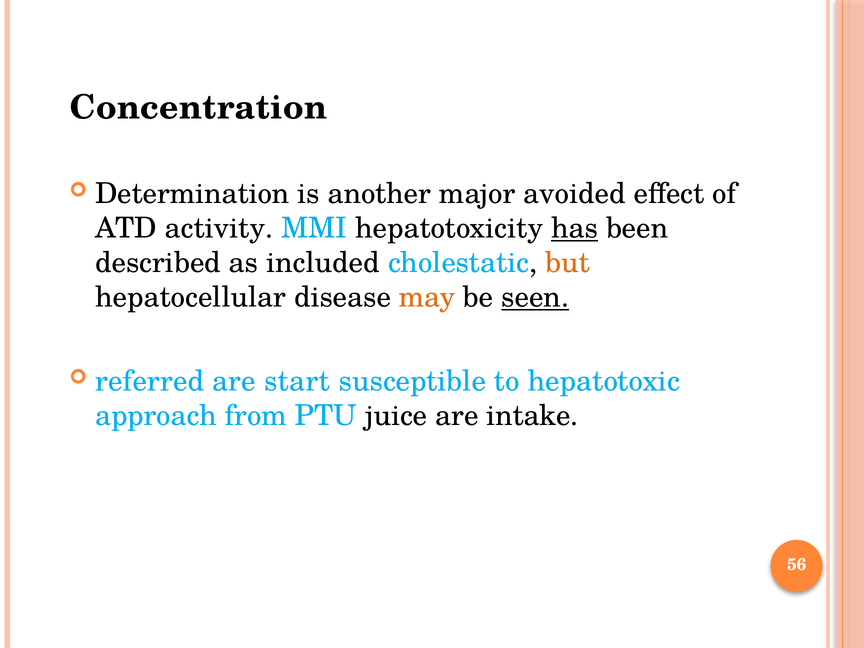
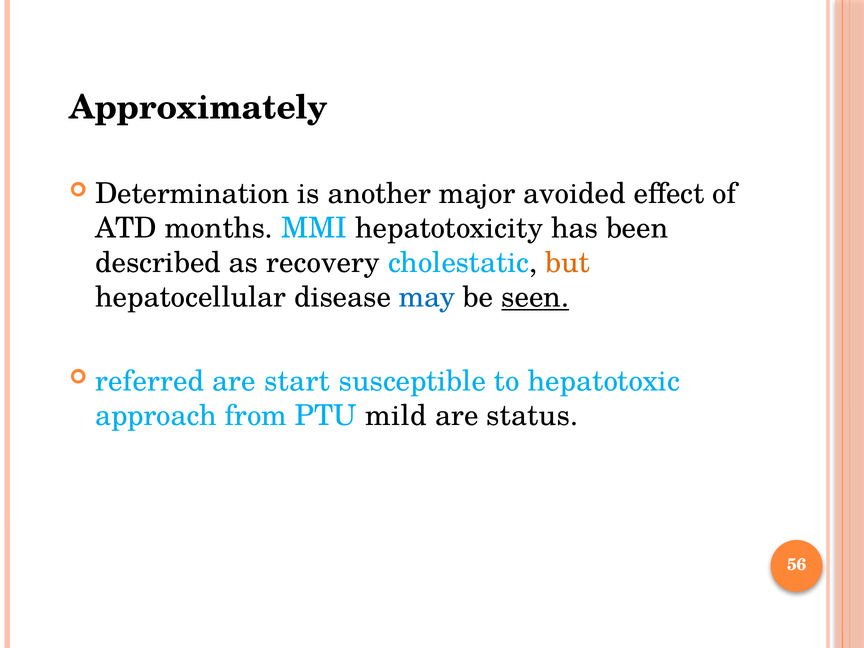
Concentration: Concentration -> Approximately
activity: activity -> months
has underline: present -> none
included: included -> recovery
may colour: orange -> blue
juice: juice -> mild
intake: intake -> status
